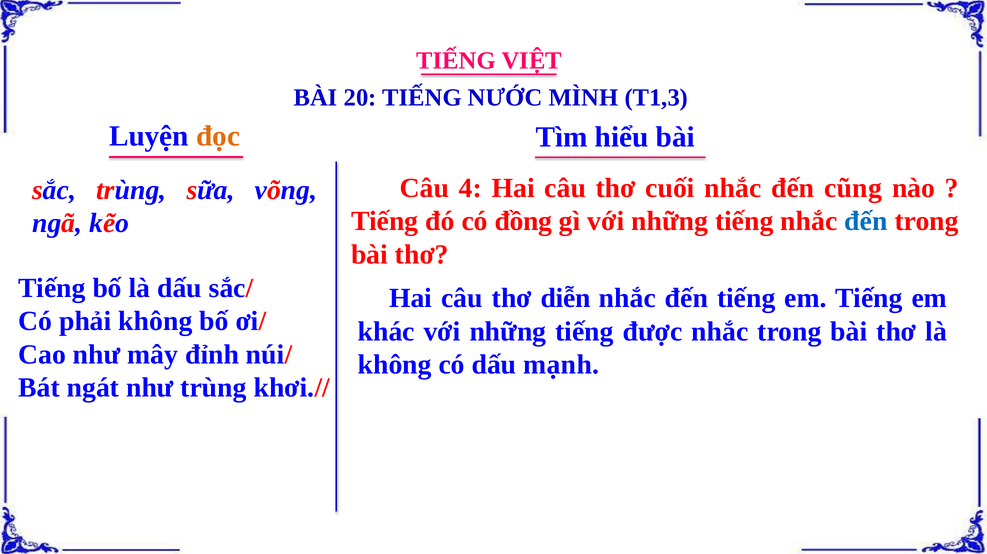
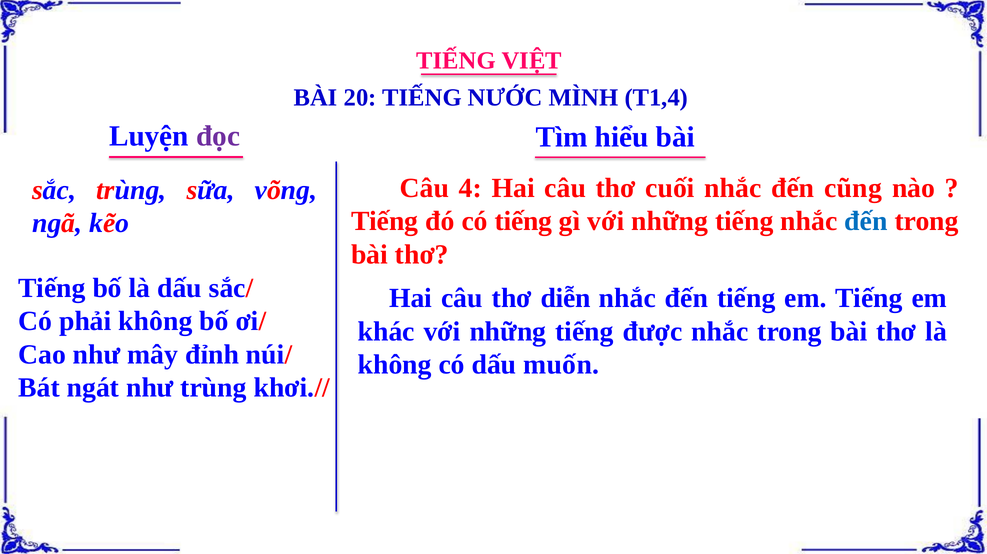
T1,3: T1,3 -> T1,4
đọc colour: orange -> purple
có đồng: đồng -> tiếng
mạnh: mạnh -> muốn
